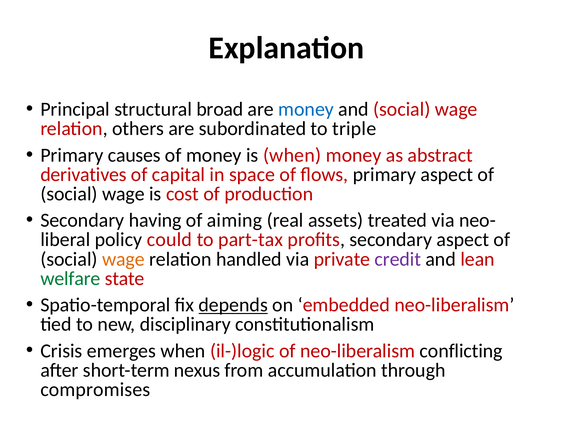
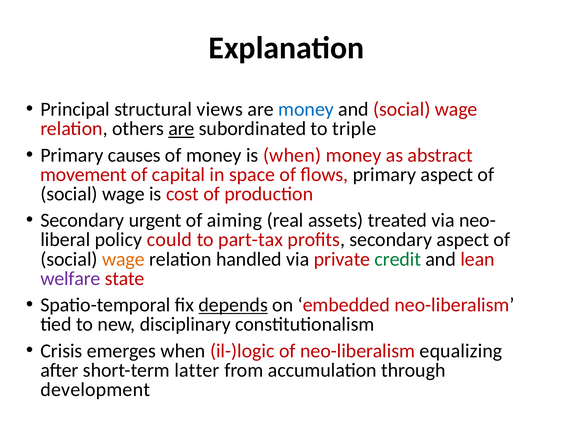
broad: broad -> views
are at (181, 129) underline: none -> present
derivatives: derivatives -> movement
having: having -> urgent
credit colour: purple -> green
welfare colour: green -> purple
conflicting: conflicting -> equalizing
nexus: nexus -> latter
compromises: compromises -> development
